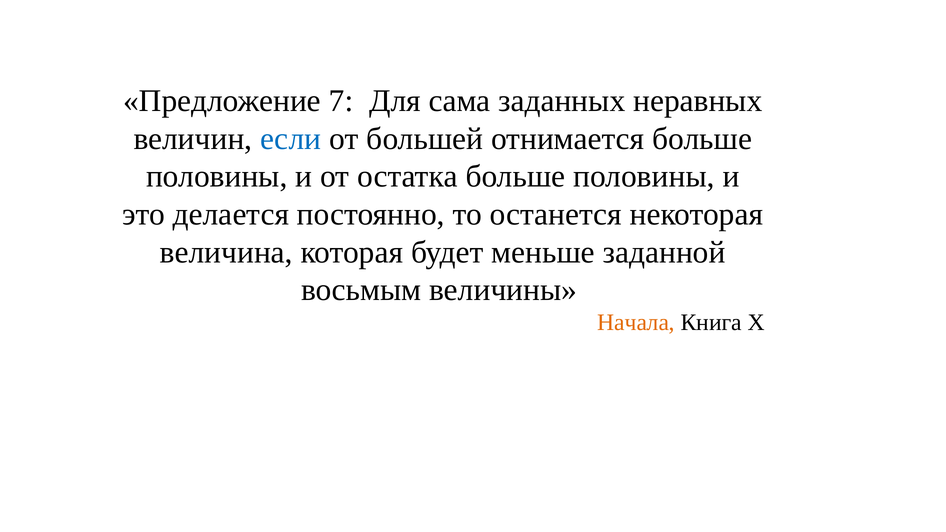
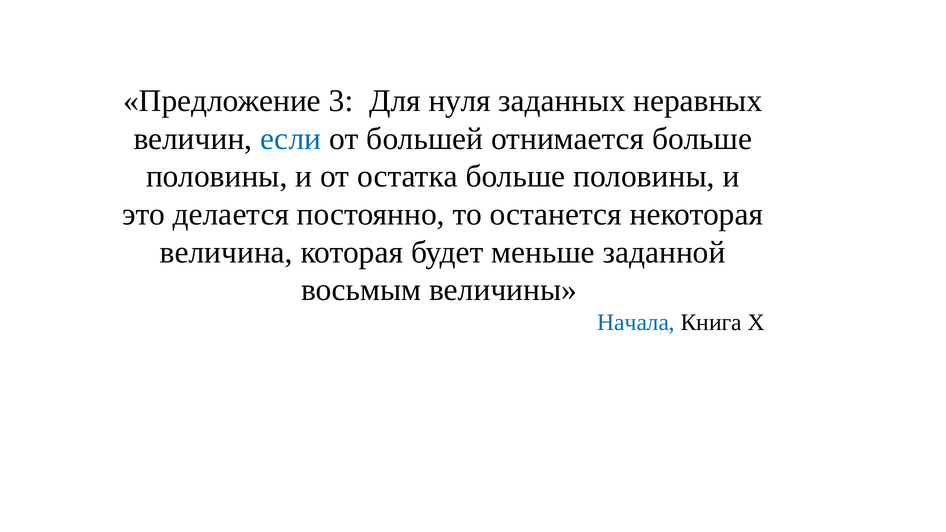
7: 7 -> 3
сама: сама -> нуля
Начала colour: orange -> blue
